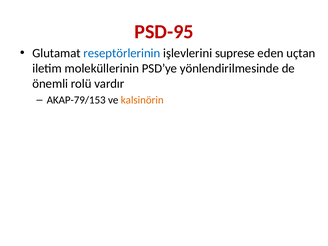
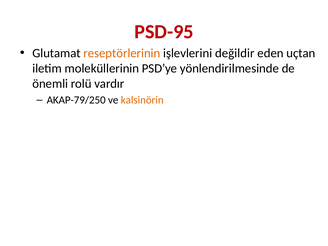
reseptörlerinin colour: blue -> orange
suprese: suprese -> değildir
AKAP-79/153: AKAP-79/153 -> AKAP-79/250
